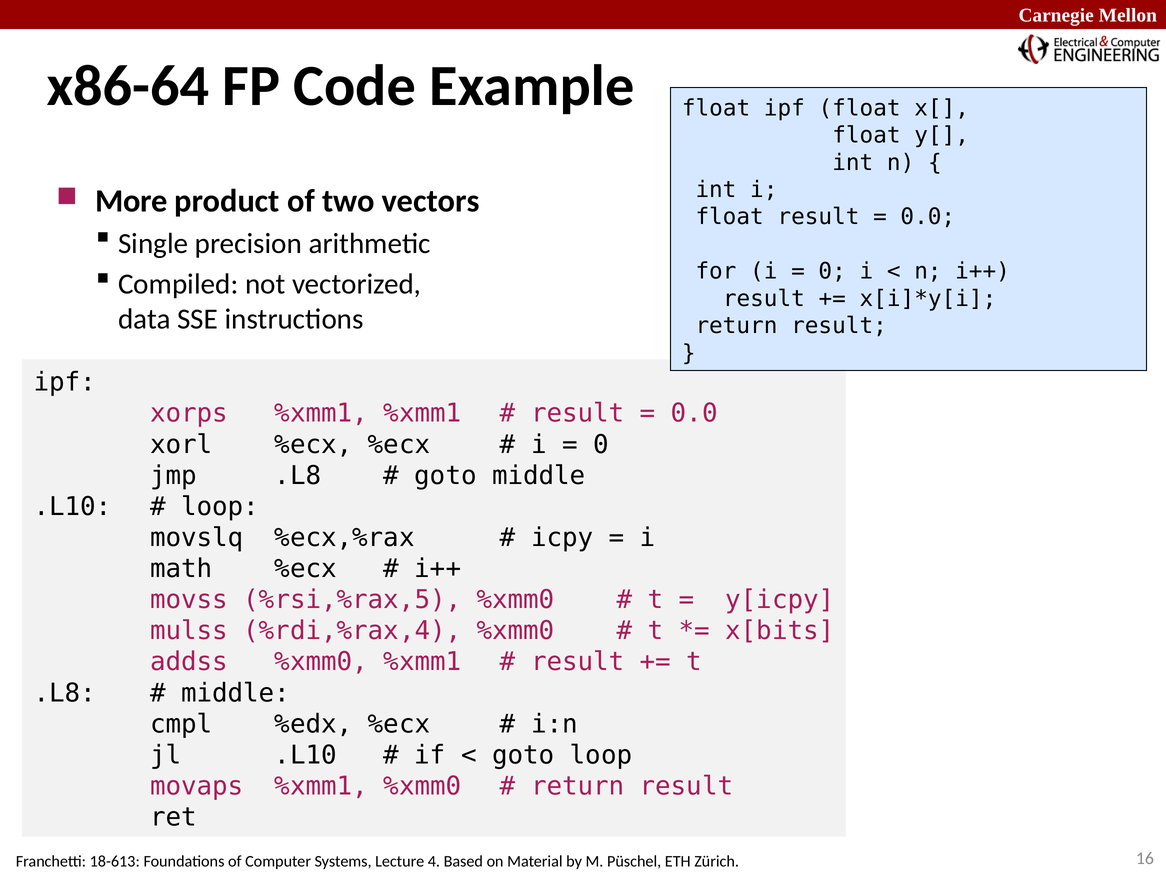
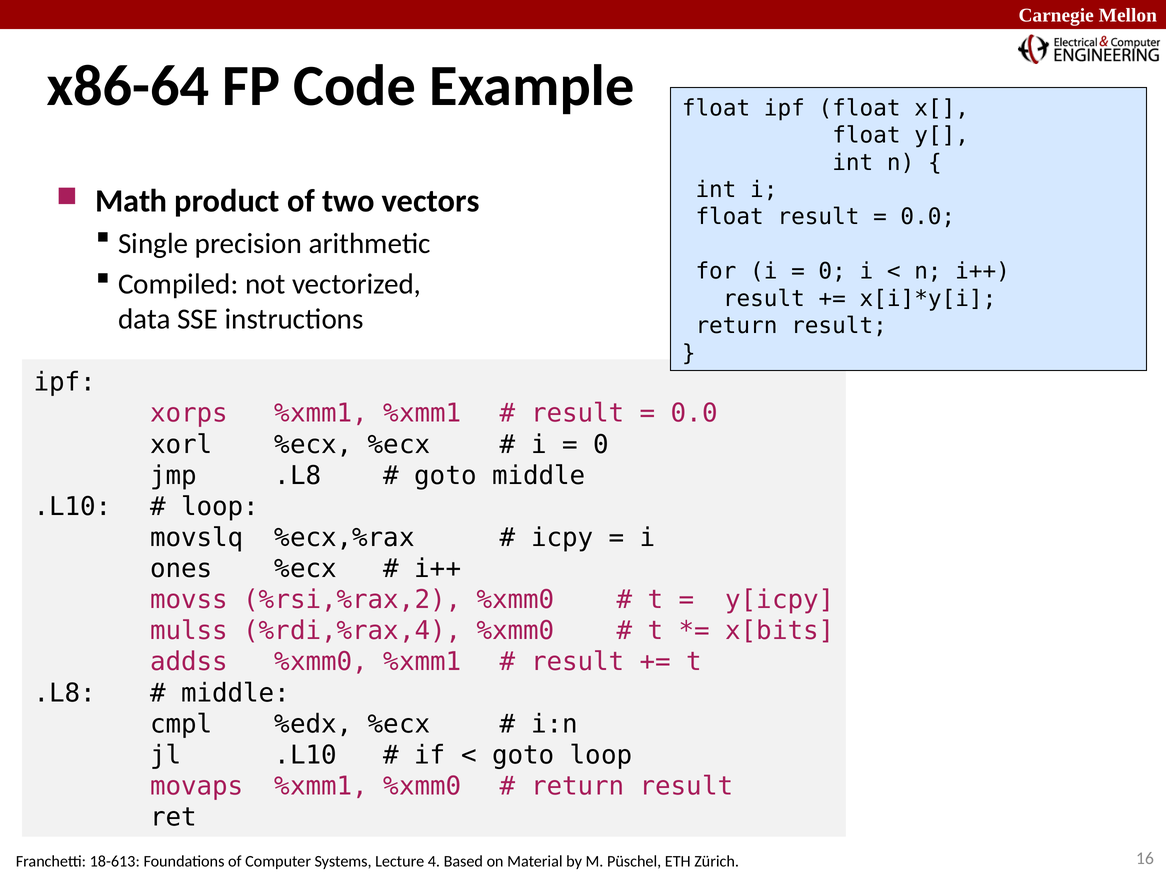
More: More -> Math
math: math -> ones
%rsi,%rax,5: %rsi,%rax,5 -> %rsi,%rax,2
